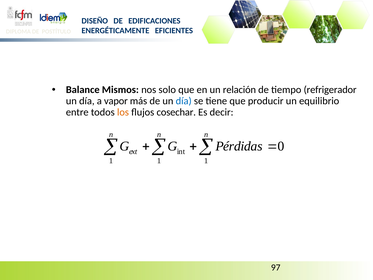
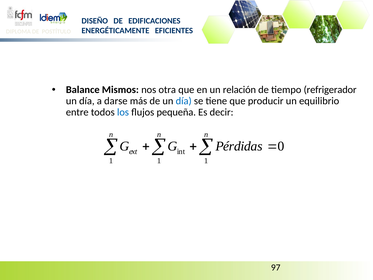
solo: solo -> otra
vapor: vapor -> darse
los colour: orange -> blue
cosechar: cosechar -> pequeña
